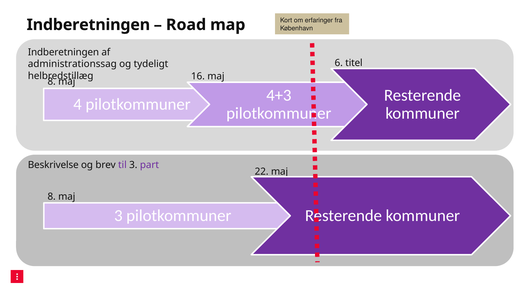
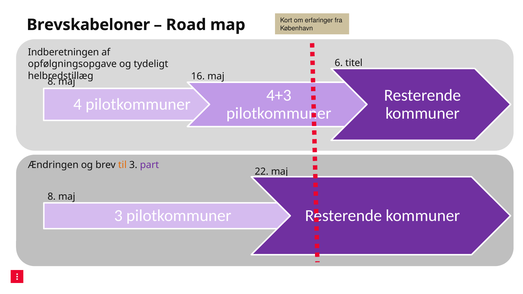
Indberetningen at (88, 25): Indberetningen -> Brevskabeloner
administrationssag: administrationssag -> opfølgningsopgave
Beskrivelse: Beskrivelse -> Ændringen
til colour: purple -> orange
